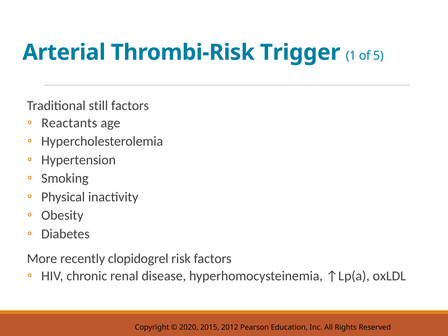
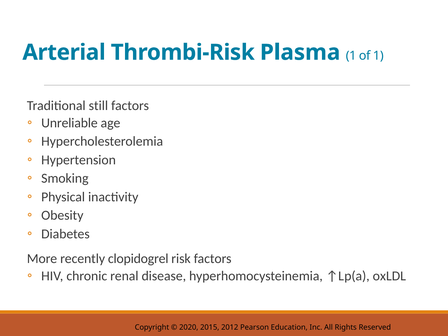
Trigger: Trigger -> Plasma
of 5: 5 -> 1
Reactants: Reactants -> Unreliable
